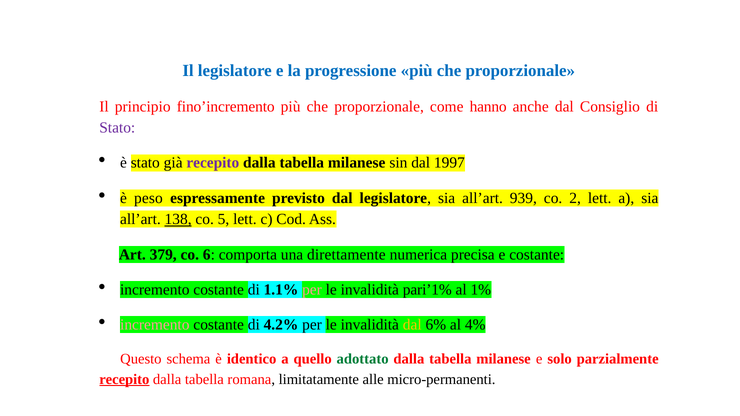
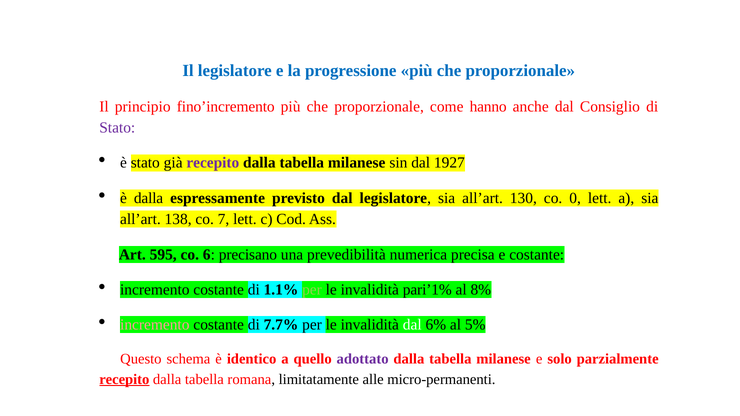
1997: 1997 -> 1927
è peso: peso -> dalla
939: 939 -> 130
2: 2 -> 0
138 underline: present -> none
5: 5 -> 7
379: 379 -> 595
comporta: comporta -> precisano
direttamente: direttamente -> prevedibilità
per at (312, 290) colour: pink -> light green
1%: 1% -> 8%
4.2%: 4.2% -> 7.7%
dal at (412, 325) colour: yellow -> white
4%: 4% -> 5%
adottato colour: green -> purple
